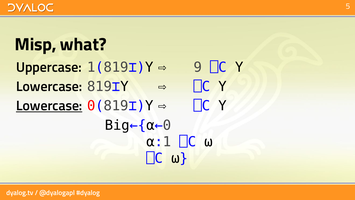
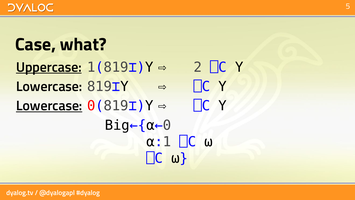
Misp: Misp -> Case
Uppercase underline: none -> present
9: 9 -> 2
